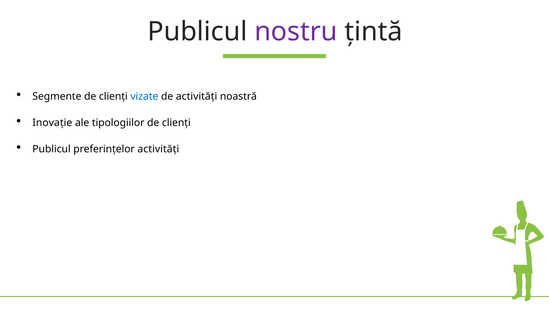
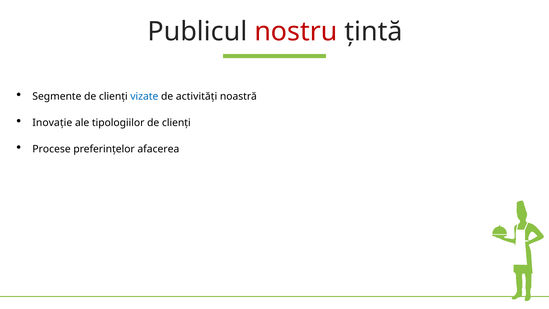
nostru colour: purple -> red
Publicul at (52, 149): Publicul -> Procese
preferințelor activități: activități -> afacerea
